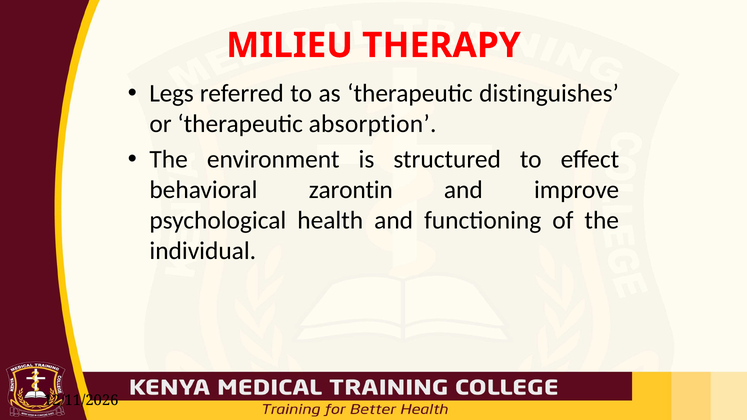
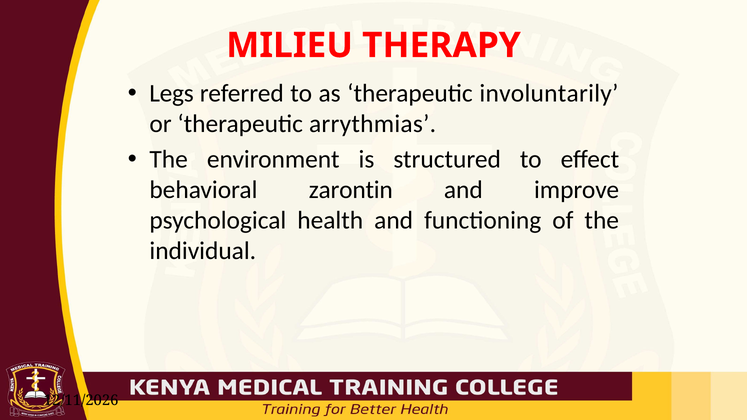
distinguishes: distinguishes -> involuntarily
absorption: absorption -> arrythmias
